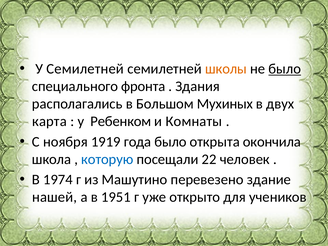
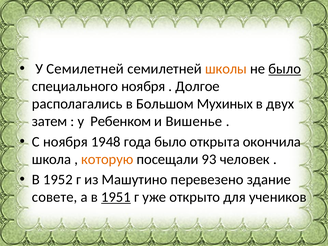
специального фронта: фронта -> ноября
Здания: Здания -> Долгое
карта: карта -> затем
Комнаты: Комнаты -> Вишенье
1919: 1919 -> 1948
которую colour: blue -> orange
22: 22 -> 93
1974: 1974 -> 1952
нашей: нашей -> совете
1951 underline: none -> present
